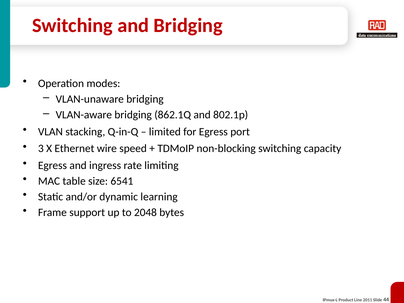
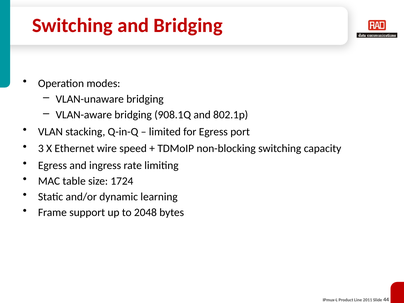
862.1Q: 862.1Q -> 908.1Q
6541: 6541 -> 1724
